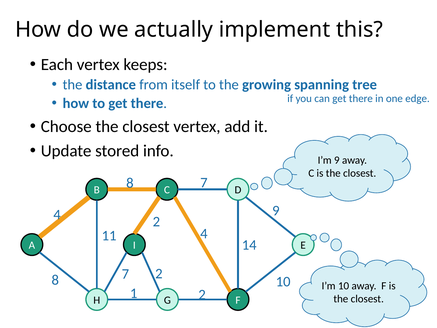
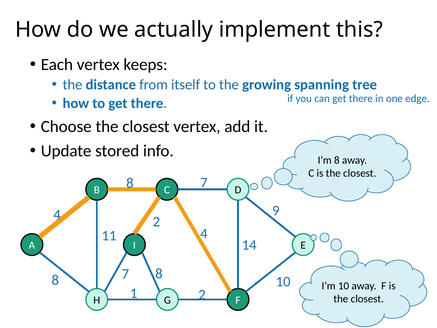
I’m 9: 9 -> 8
7 2: 2 -> 8
